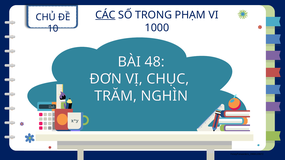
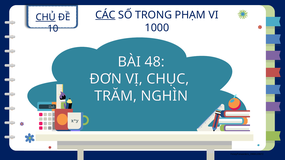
CHỦ underline: none -> present
